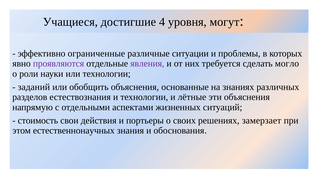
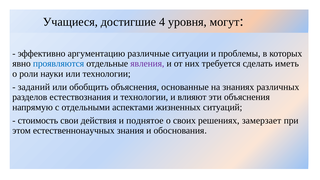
ограниченные: ограниченные -> аргументацию
проявляются colour: purple -> blue
могло: могло -> иметь
лётные: лётные -> влияют
портьеры: портьеры -> поднятое
